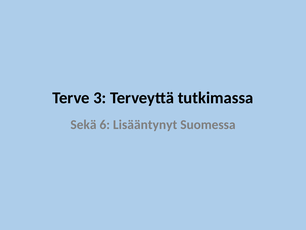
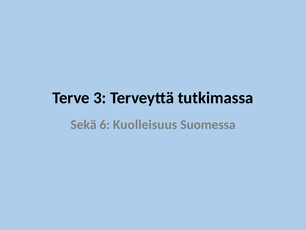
Lisääntynyt: Lisääntynyt -> Kuolleisuus
